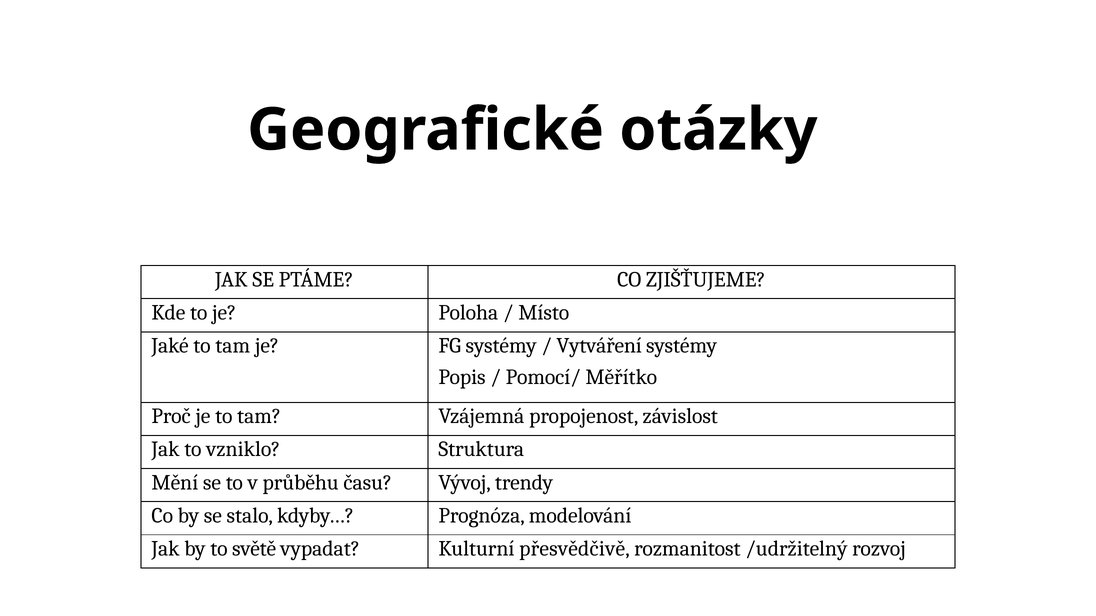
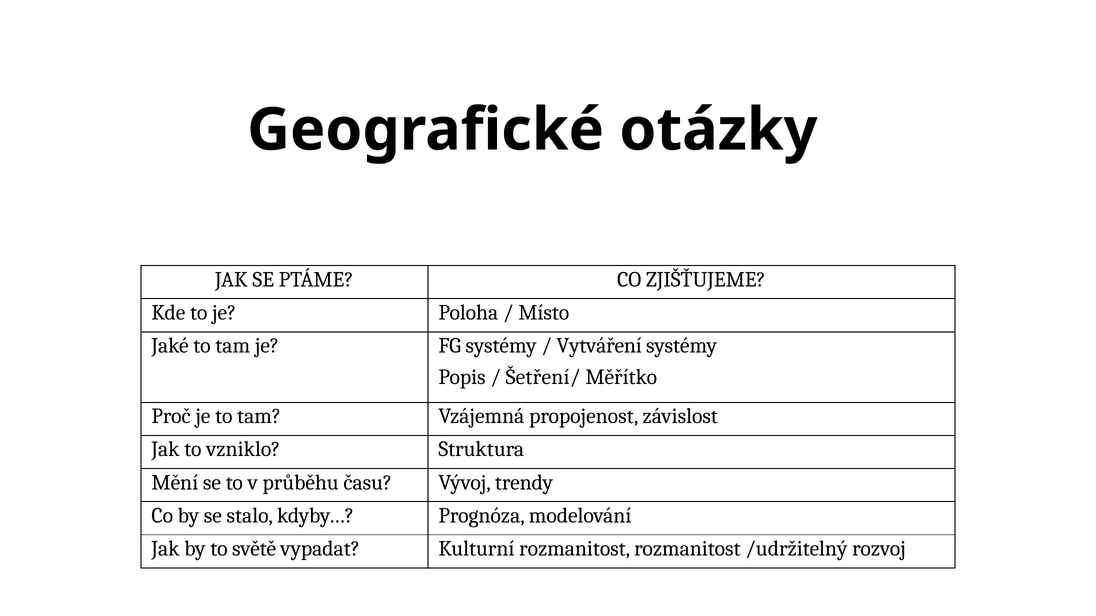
Pomocí/: Pomocí/ -> Šetření/
Kulturní přesvědčivě: přesvědčivě -> rozmanitost
